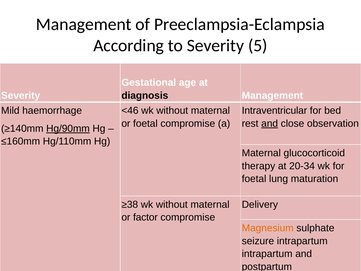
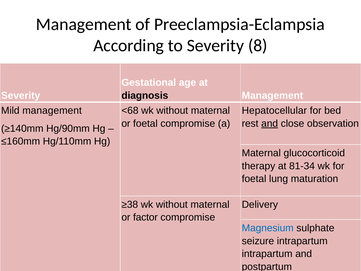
5: 5 -> 8
Mild haemorrhage: haemorrhage -> management
<46: <46 -> <68
Intraventricular: Intraventricular -> Hepatocellular
Hg/90mm underline: present -> none
20-34: 20-34 -> 81-34
Magnesium colour: orange -> blue
